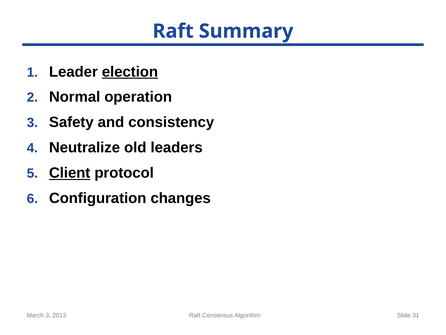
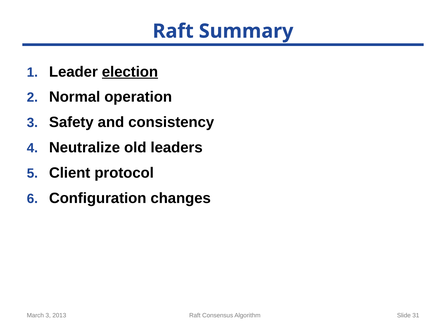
Client underline: present -> none
